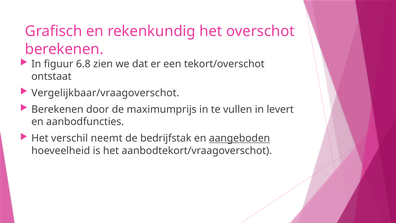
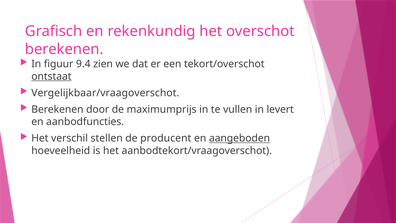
6.8: 6.8 -> 9.4
ontstaat underline: none -> present
neemt: neemt -> stellen
bedrijfstak: bedrijfstak -> producent
